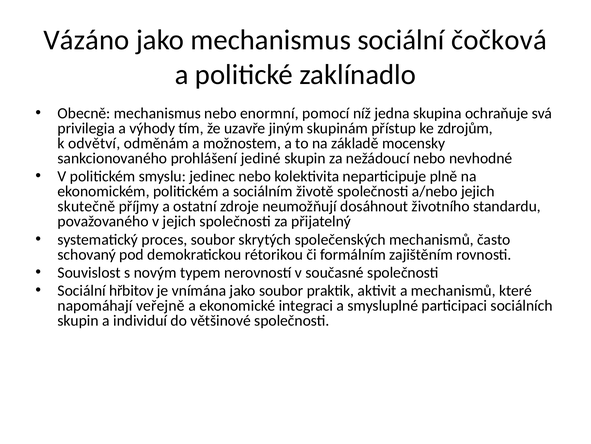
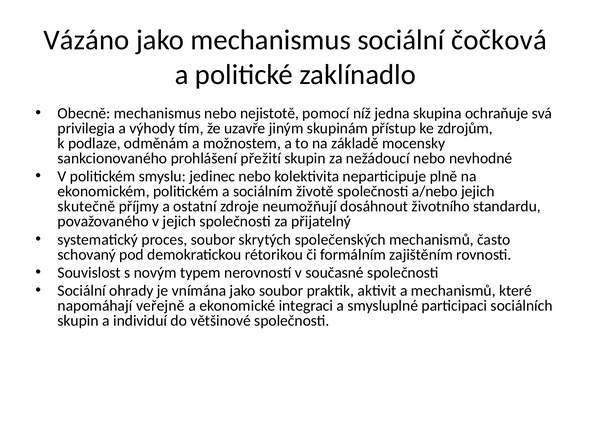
enormní: enormní -> nejistotě
odvětví: odvětví -> podlaze
jediné: jediné -> přežití
hřbitov: hřbitov -> ohrady
